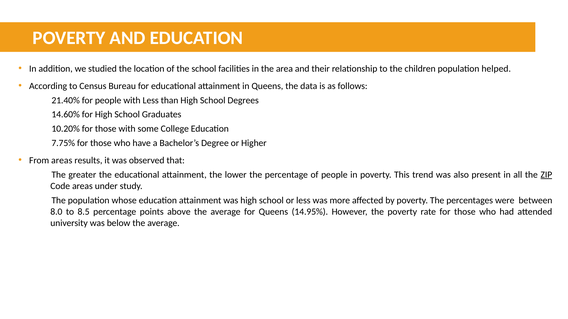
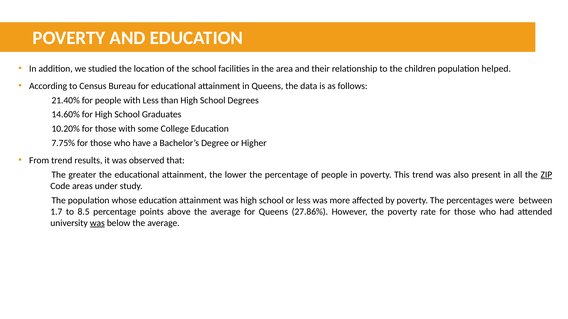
From areas: areas -> trend
8.0: 8.0 -> 1.7
14.95%: 14.95% -> 27.86%
was at (97, 223) underline: none -> present
